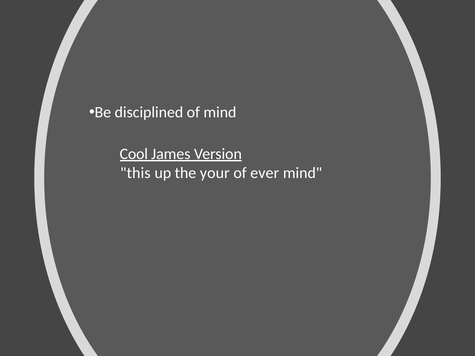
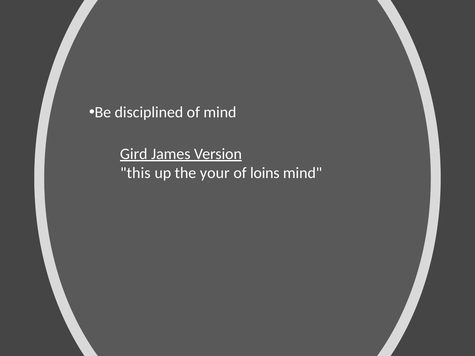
Cool: Cool -> Gird
ever: ever -> loins
